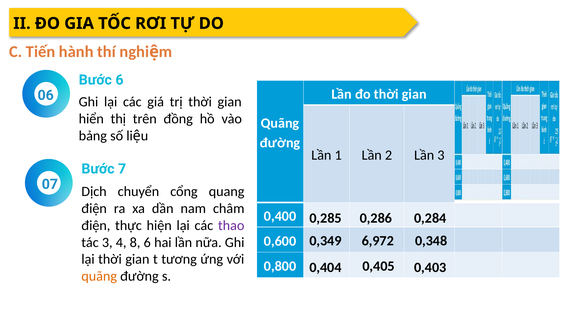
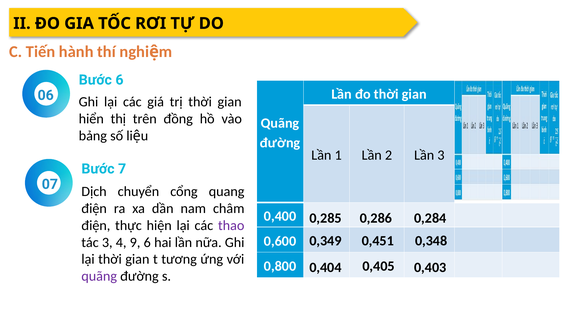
6,972: 6,972 -> 0,451
8: 8 -> 9
quãng at (99, 276) colour: orange -> purple
